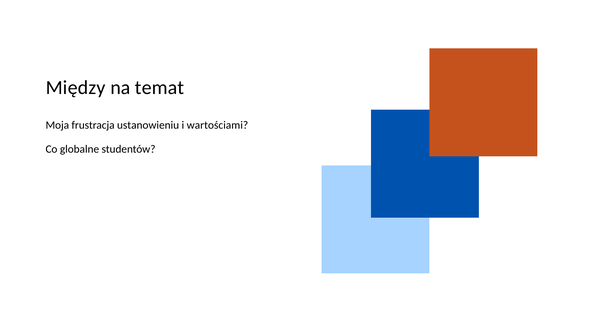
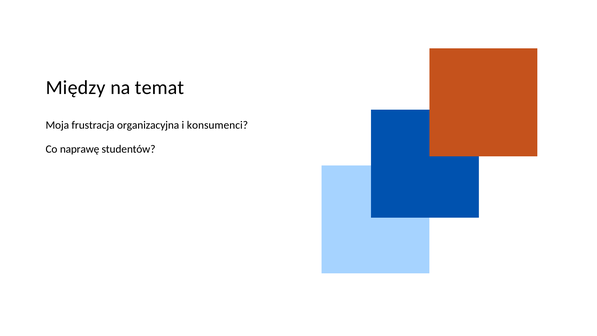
ustanowieniu: ustanowieniu -> organizacyjna
wartościami: wartościami -> konsumenci
globalne: globalne -> naprawę
